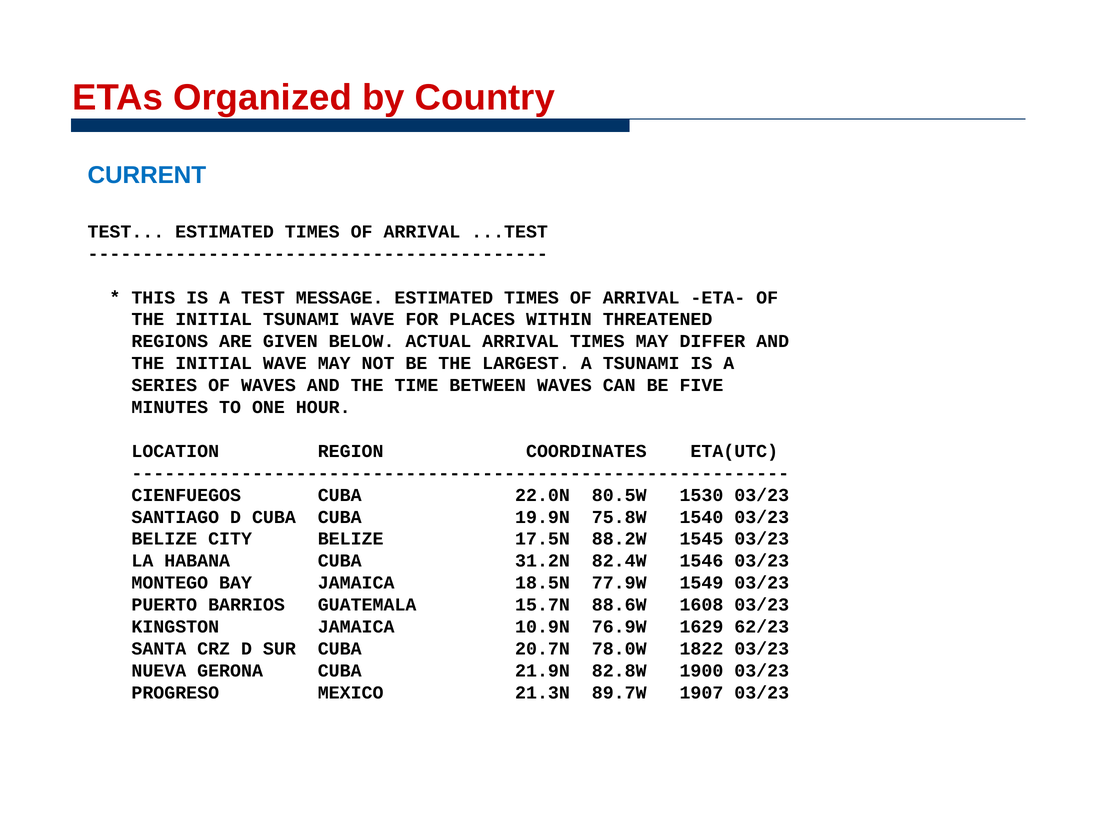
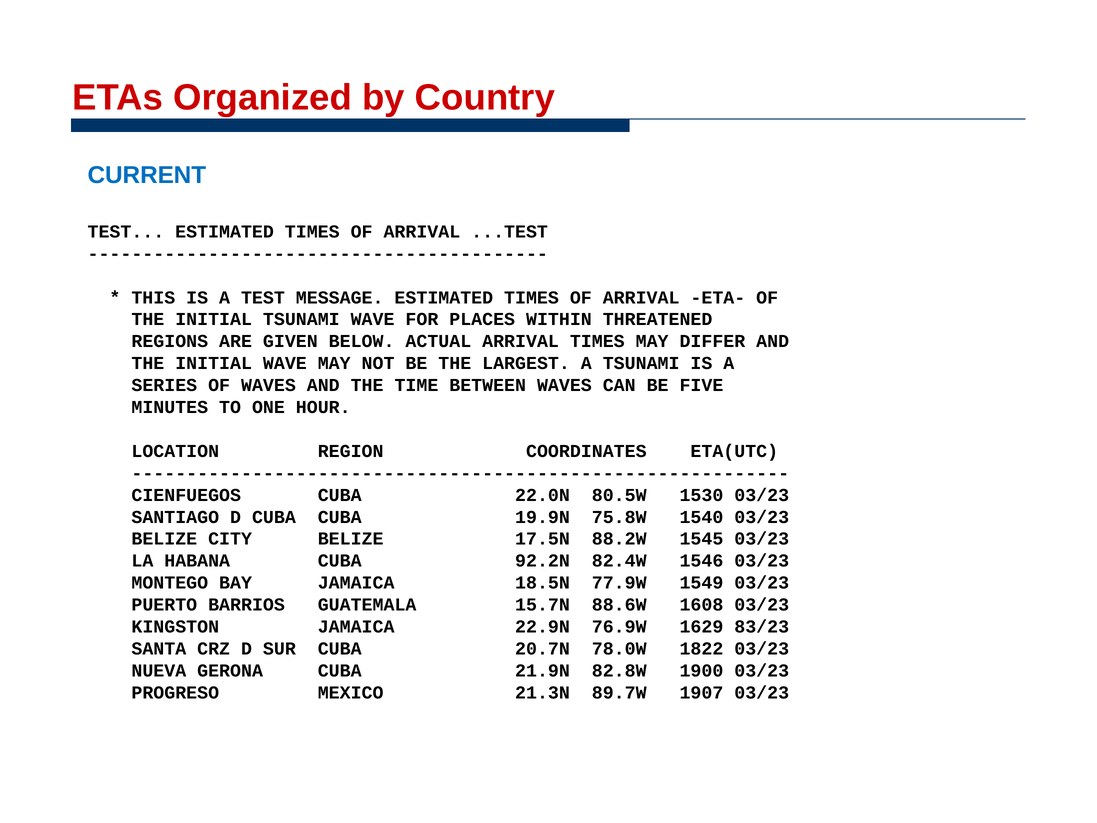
31.2N: 31.2N -> 92.2N
10.9N: 10.9N -> 22.9N
62/23: 62/23 -> 83/23
